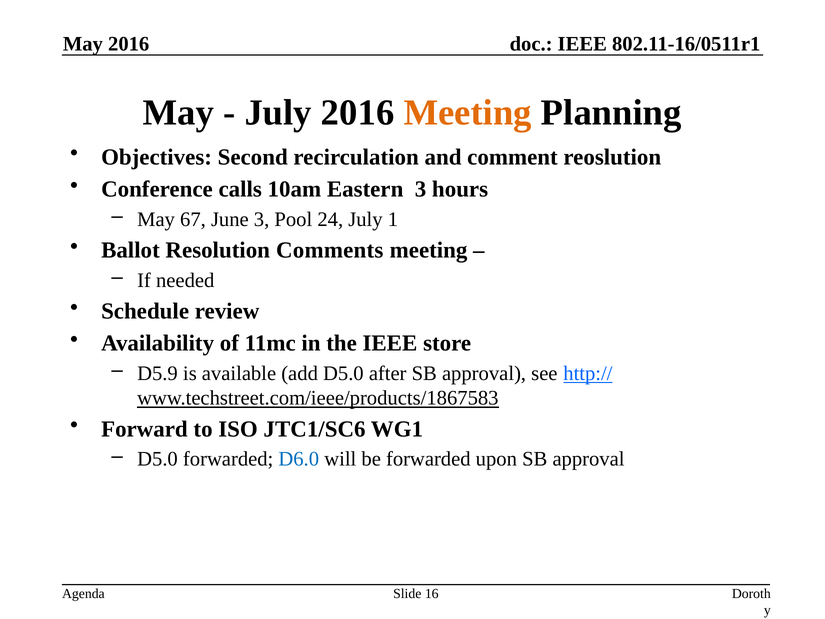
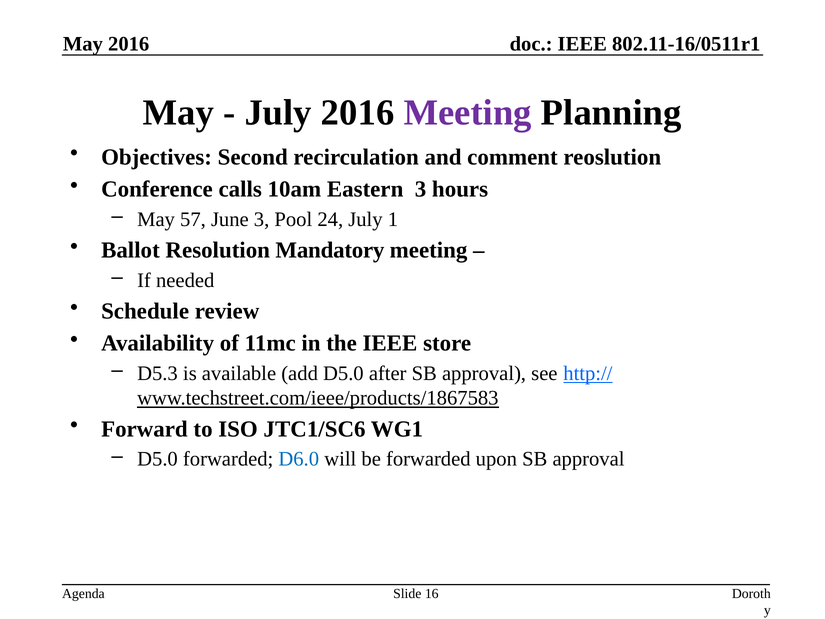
Meeting at (468, 113) colour: orange -> purple
67: 67 -> 57
Comments: Comments -> Mandatory
D5.9: D5.9 -> D5.3
